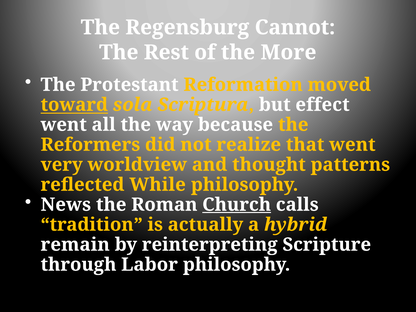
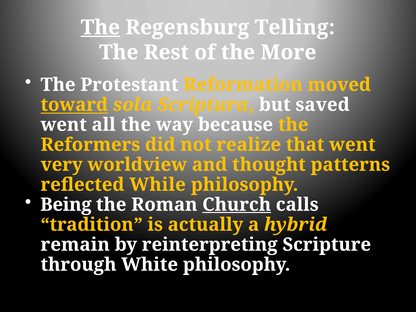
The at (100, 27) underline: none -> present
Cannot: Cannot -> Telling
effect: effect -> saved
News: News -> Being
Labor: Labor -> White
